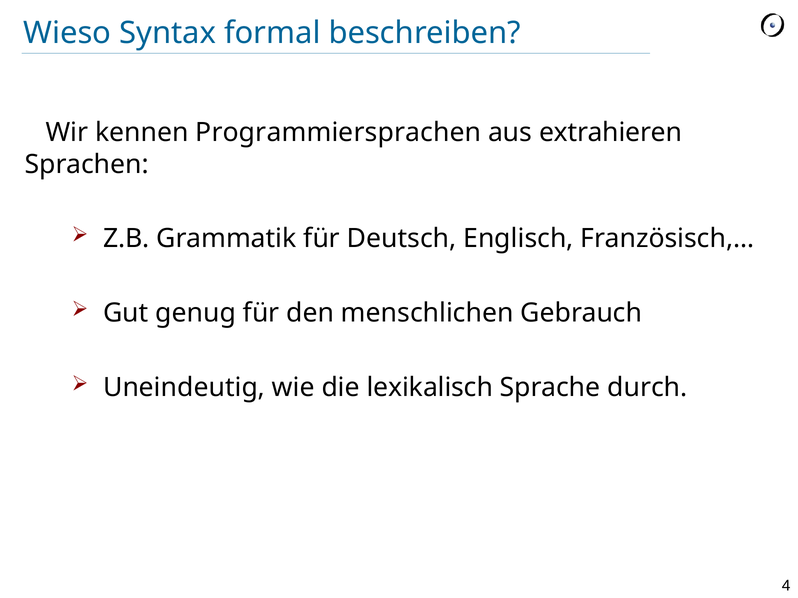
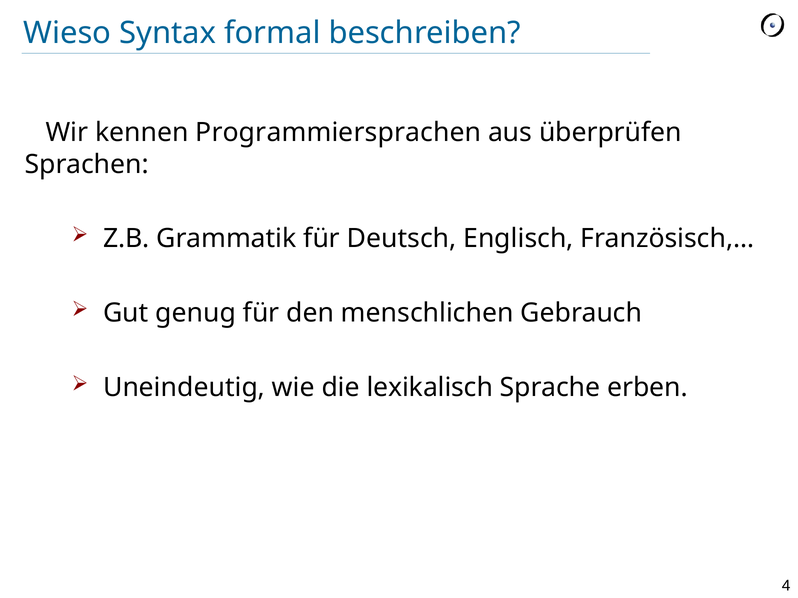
extrahieren: extrahieren -> überprüfen
durch: durch -> erben
